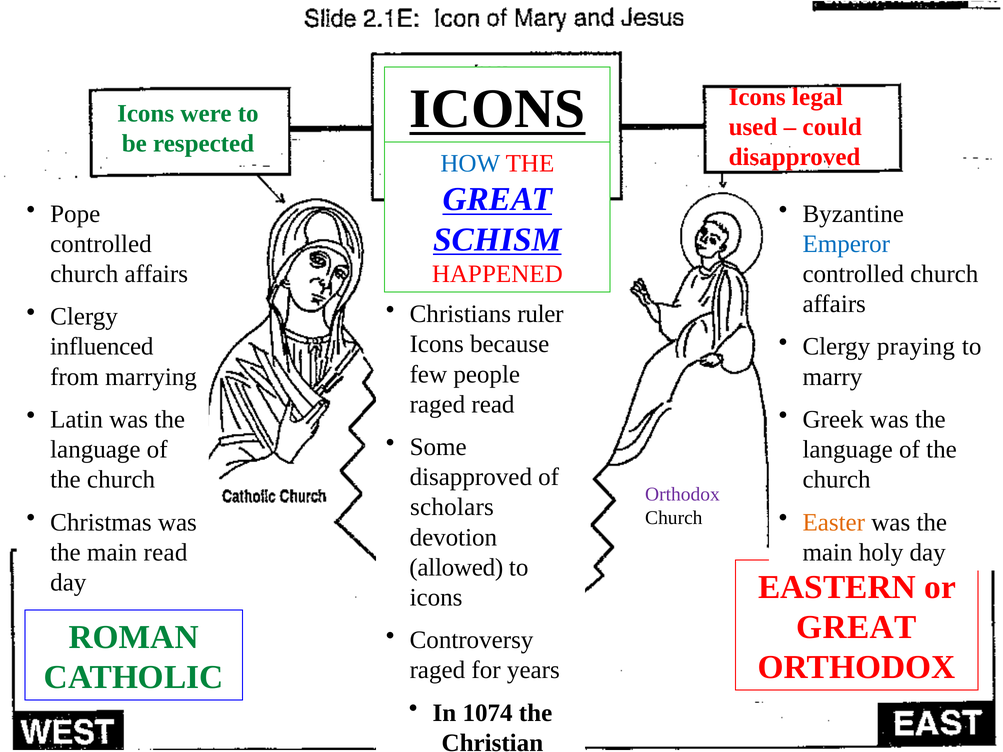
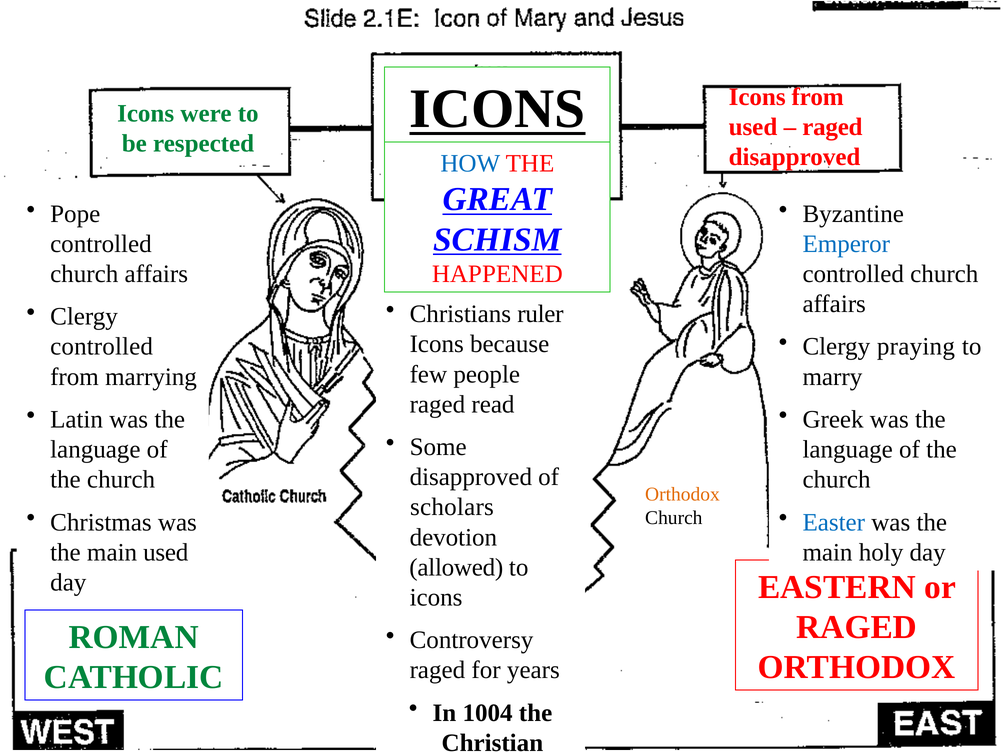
Icons legal: legal -> from
could at (832, 127): could -> raged
influenced at (102, 347): influenced -> controlled
Orthodox at (682, 494) colour: purple -> orange
Easter colour: orange -> blue
main read: read -> used
GREAT at (856, 627): GREAT -> RAGED
1074: 1074 -> 1004
